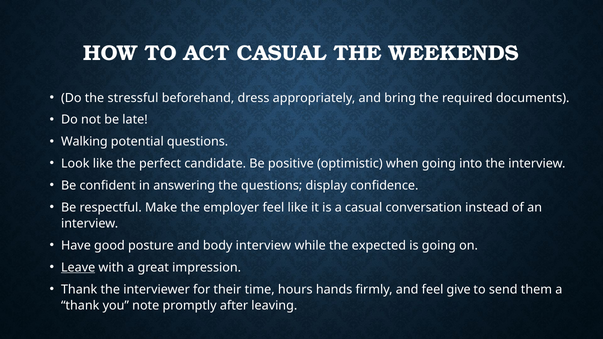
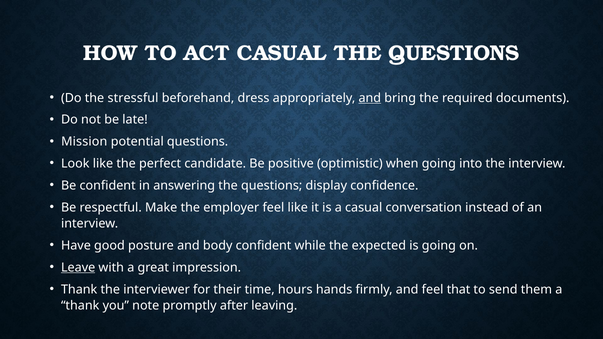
WEEKENDS at (454, 53): WEEKENDS -> QUESTIONS
and at (370, 98) underline: none -> present
Walking: Walking -> Mission
body interview: interview -> confident
give: give -> that
